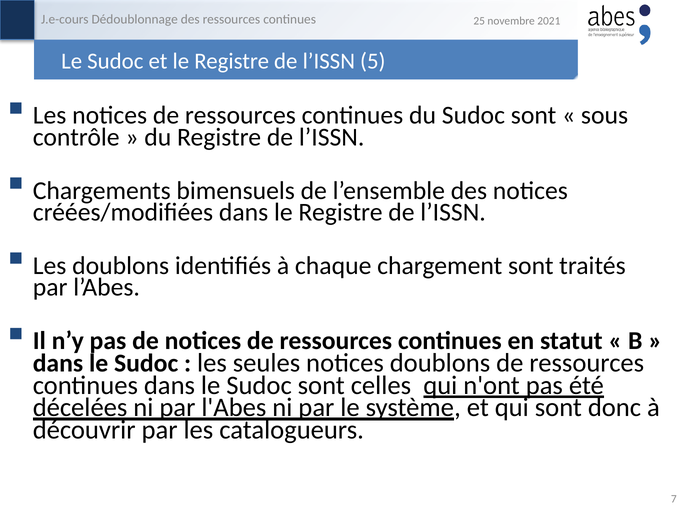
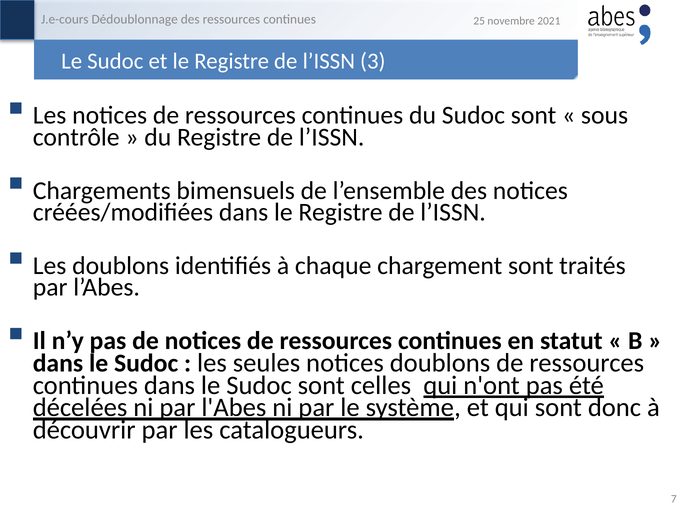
5: 5 -> 3
